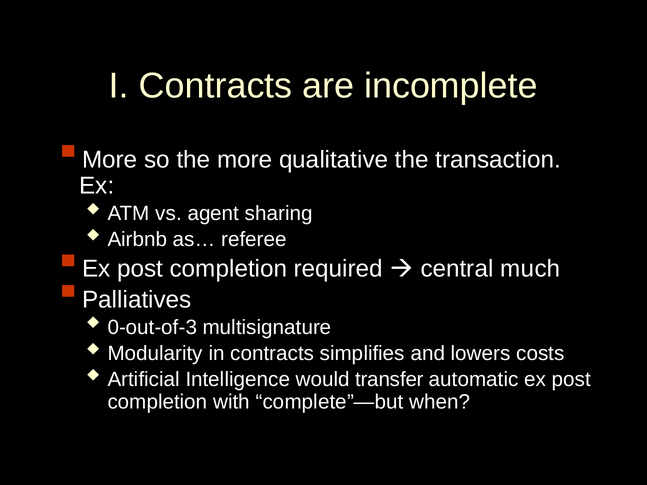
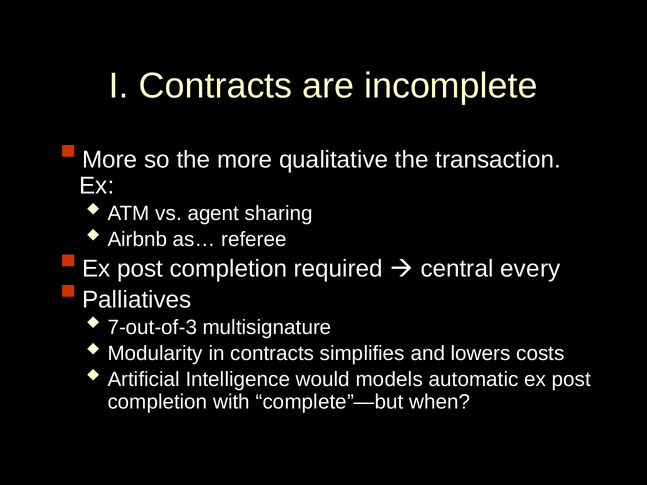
much: much -> every
0-out-of-3: 0-out-of-3 -> 7-out-of-3
transfer: transfer -> models
